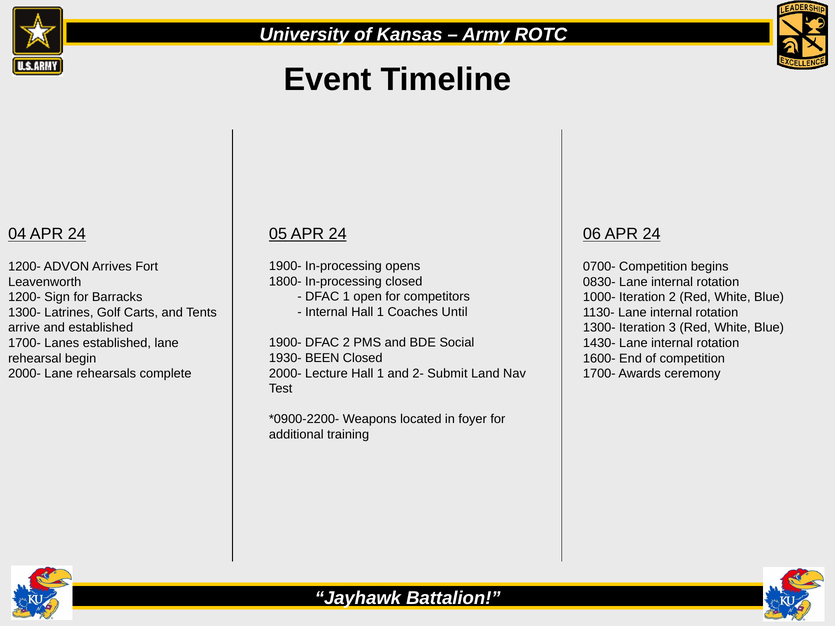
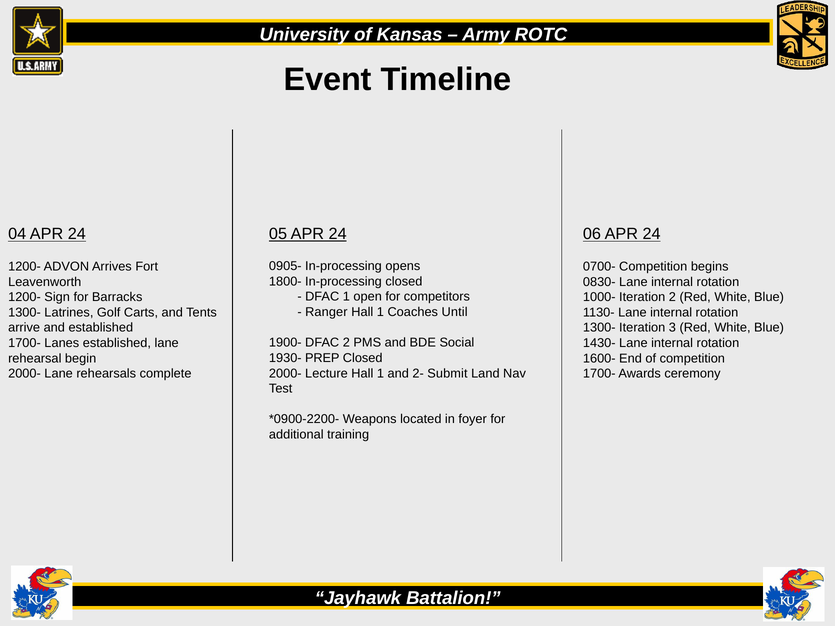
1900- at (285, 266): 1900- -> 0905-
Internal at (326, 312): Internal -> Ranger
BEEN: BEEN -> PREP
